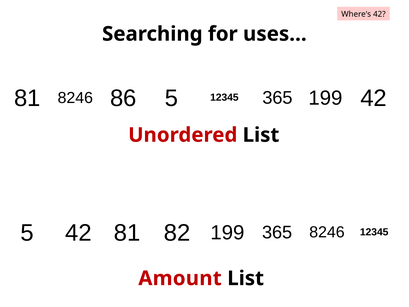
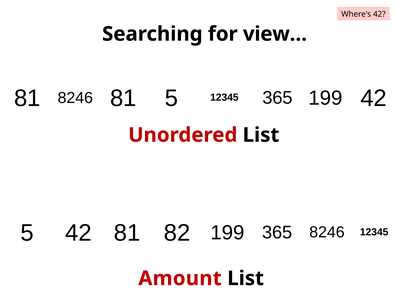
uses…: uses… -> view…
81 86: 86 -> 81
